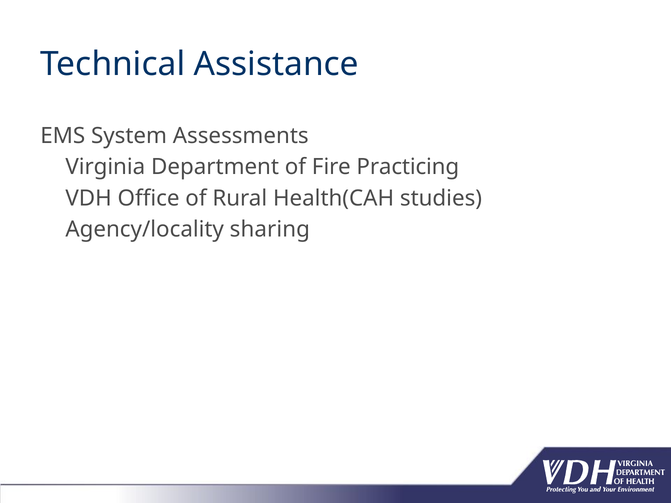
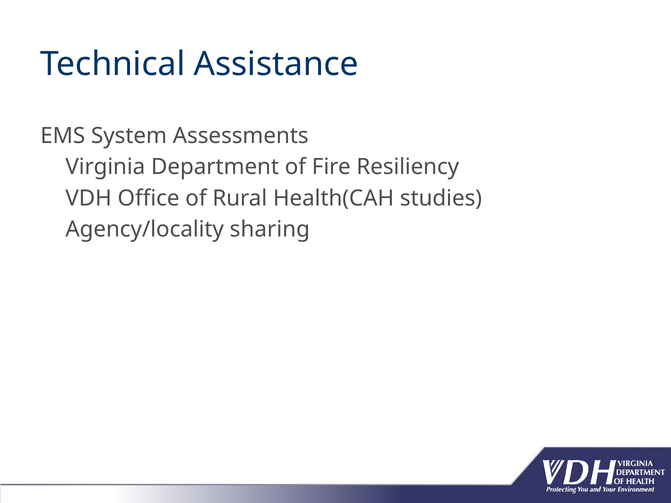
Practicing: Practicing -> Resiliency
